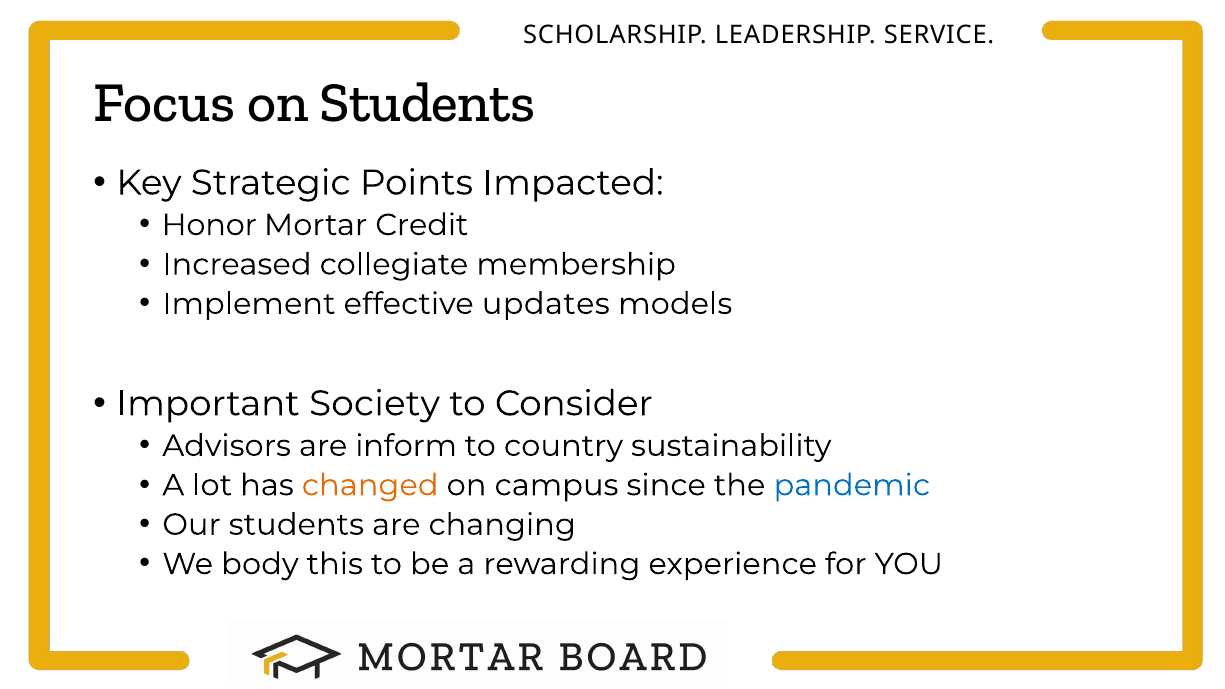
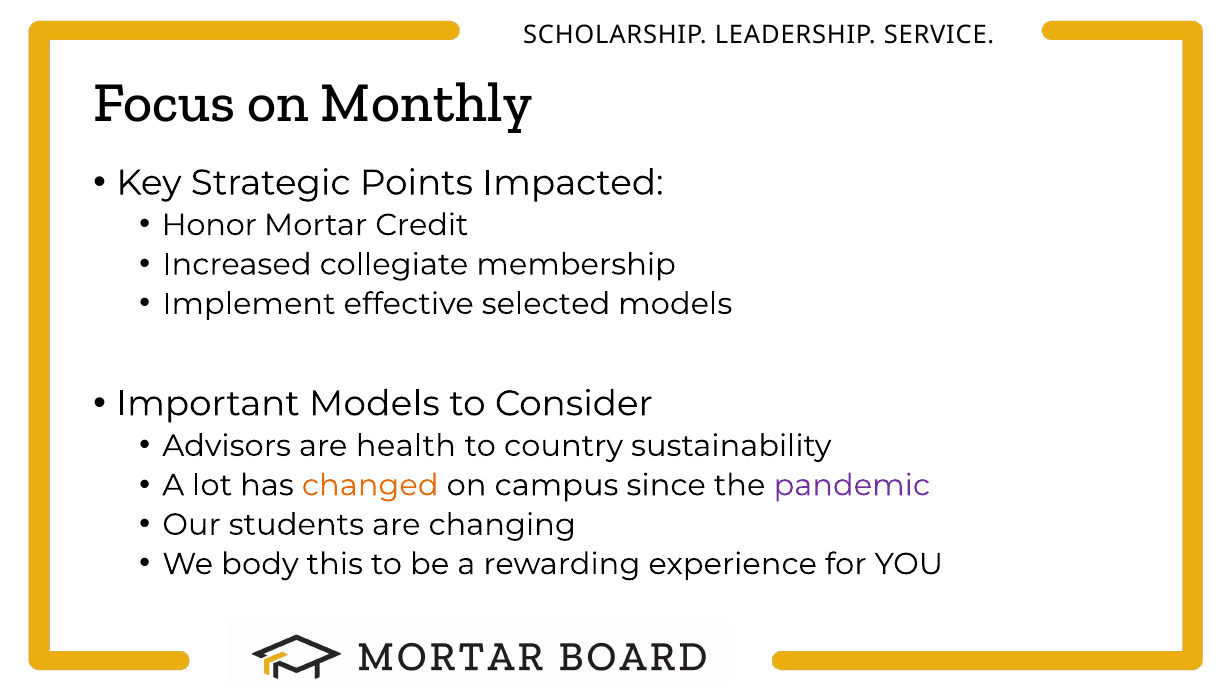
on Students: Students -> Monthly
updates: updates -> selected
Important Society: Society -> Models
inform: inform -> health
pandemic colour: blue -> purple
